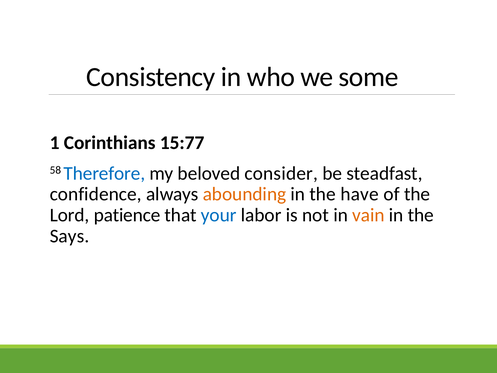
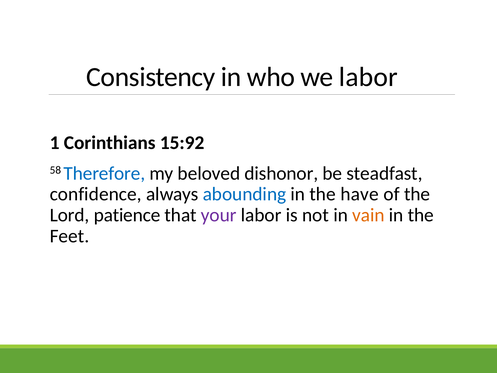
we some: some -> labor
15:77: 15:77 -> 15:92
consider: consider -> dishonor
abounding colour: orange -> blue
your colour: blue -> purple
Says: Says -> Feet
